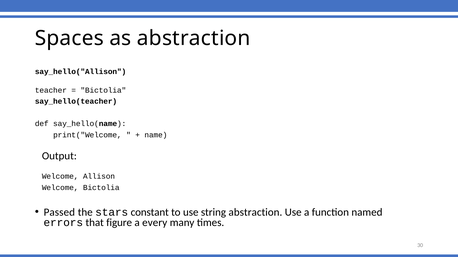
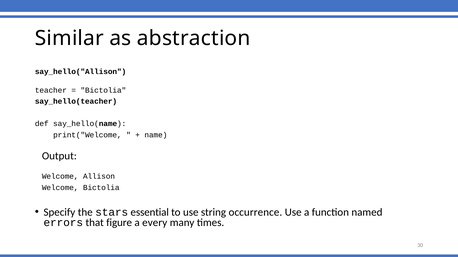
Spaces: Spaces -> Similar
Passed: Passed -> Specify
constant: constant -> essential
string abstraction: abstraction -> occurrence
